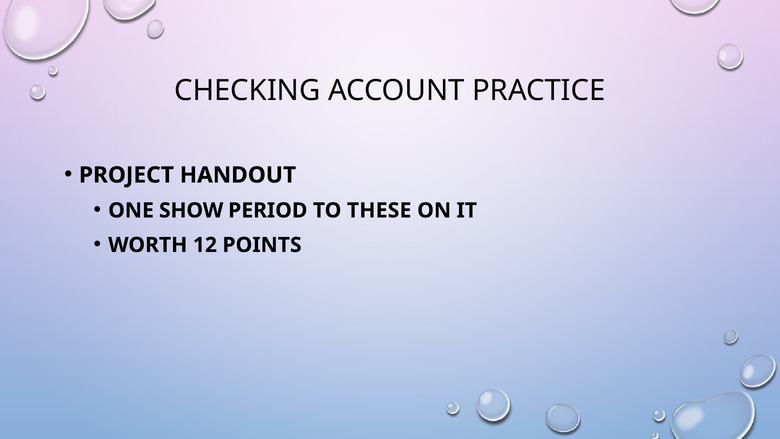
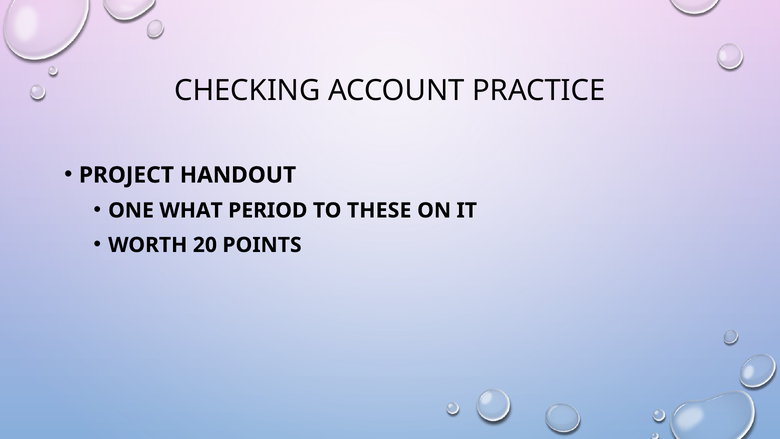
SHOW: SHOW -> WHAT
12: 12 -> 20
